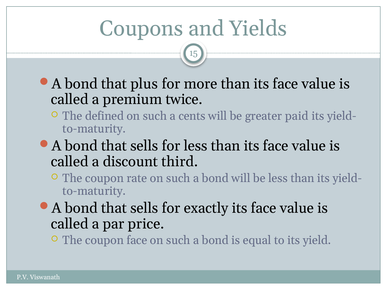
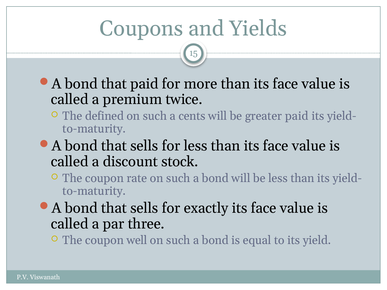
that plus: plus -> paid
third: third -> stock
price: price -> three
coupon face: face -> well
